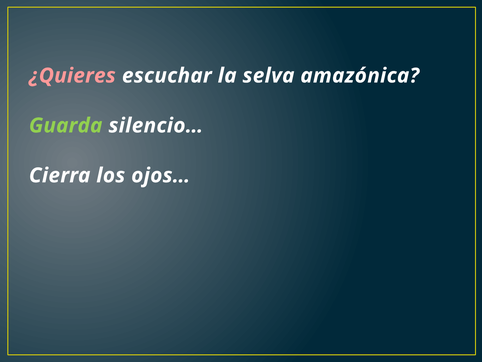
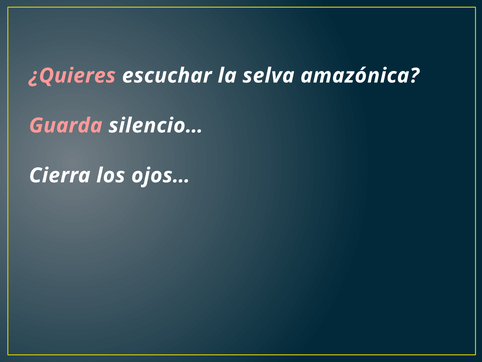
Guarda colour: light green -> pink
